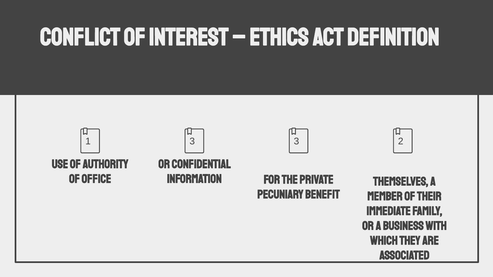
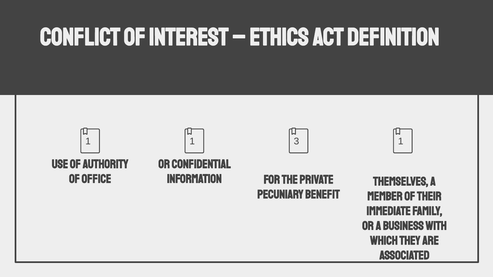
1 3: 3 -> 1
3 2: 2 -> 1
